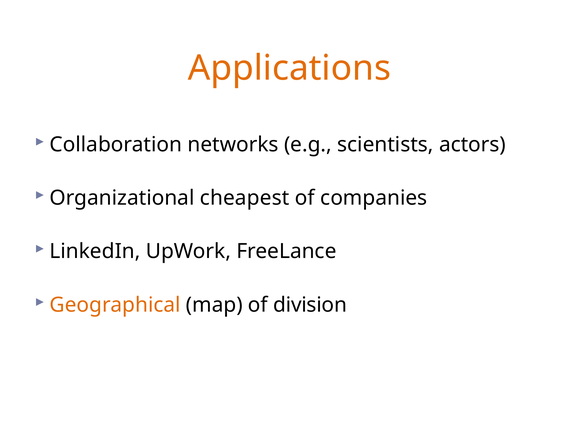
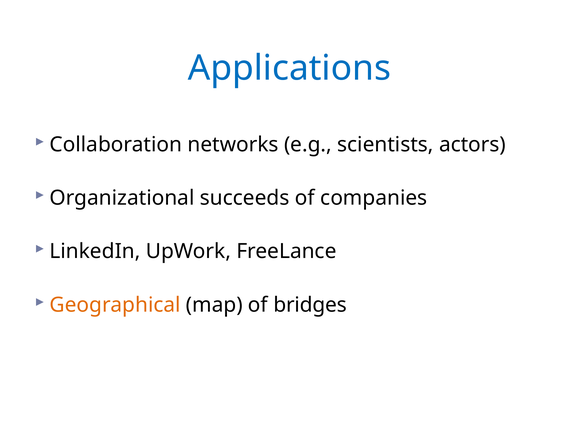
Applications colour: orange -> blue
cheapest: cheapest -> succeeds
division: division -> bridges
